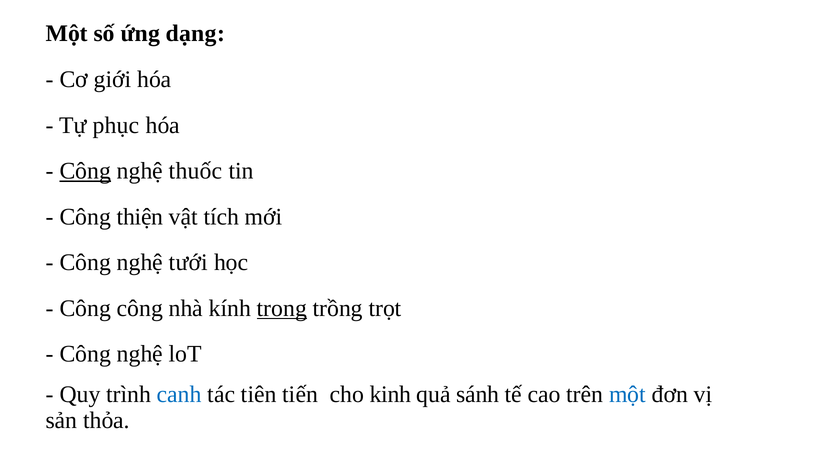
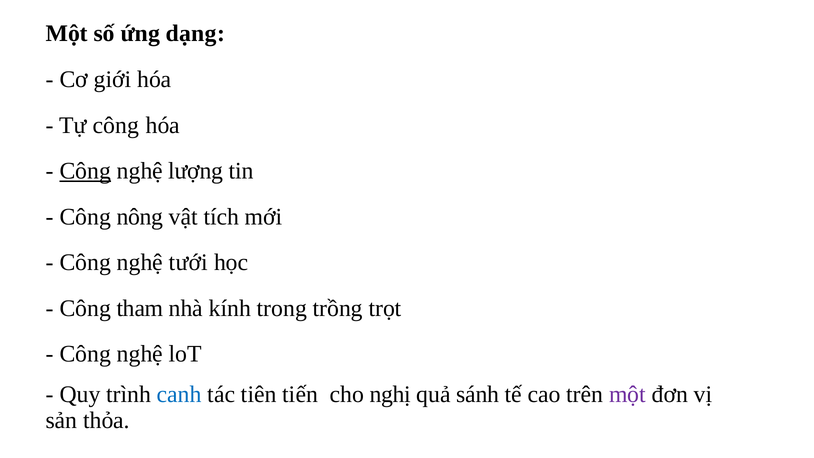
Tự phục: phục -> công
thuốc: thuốc -> lượng
thiện: thiện -> nông
Công công: công -> tham
trong underline: present -> none
kinh: kinh -> nghị
một at (627, 395) colour: blue -> purple
